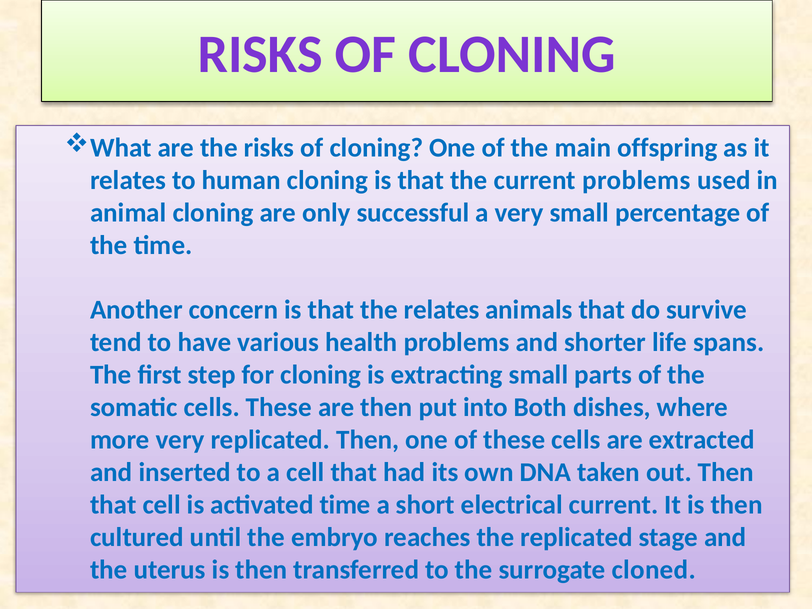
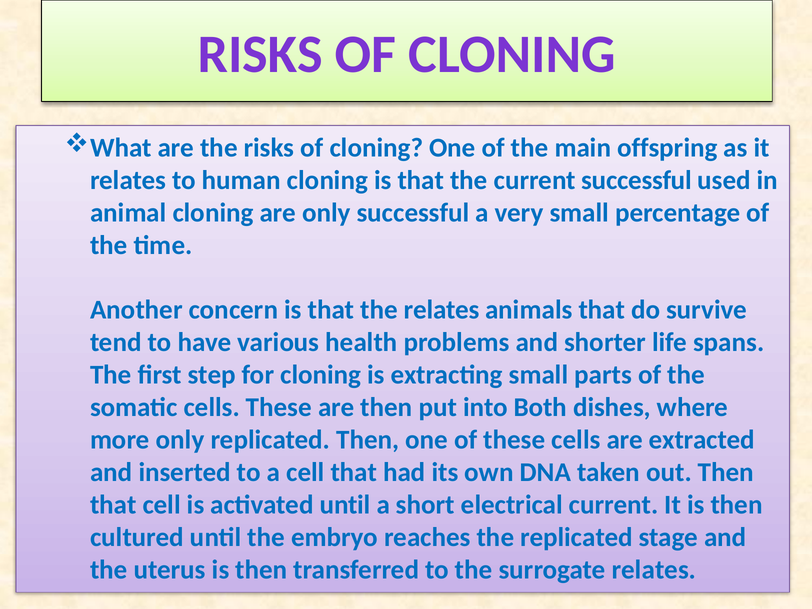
current problems: problems -> successful
more very: very -> only
activated time: time -> until
surrogate cloned: cloned -> relates
